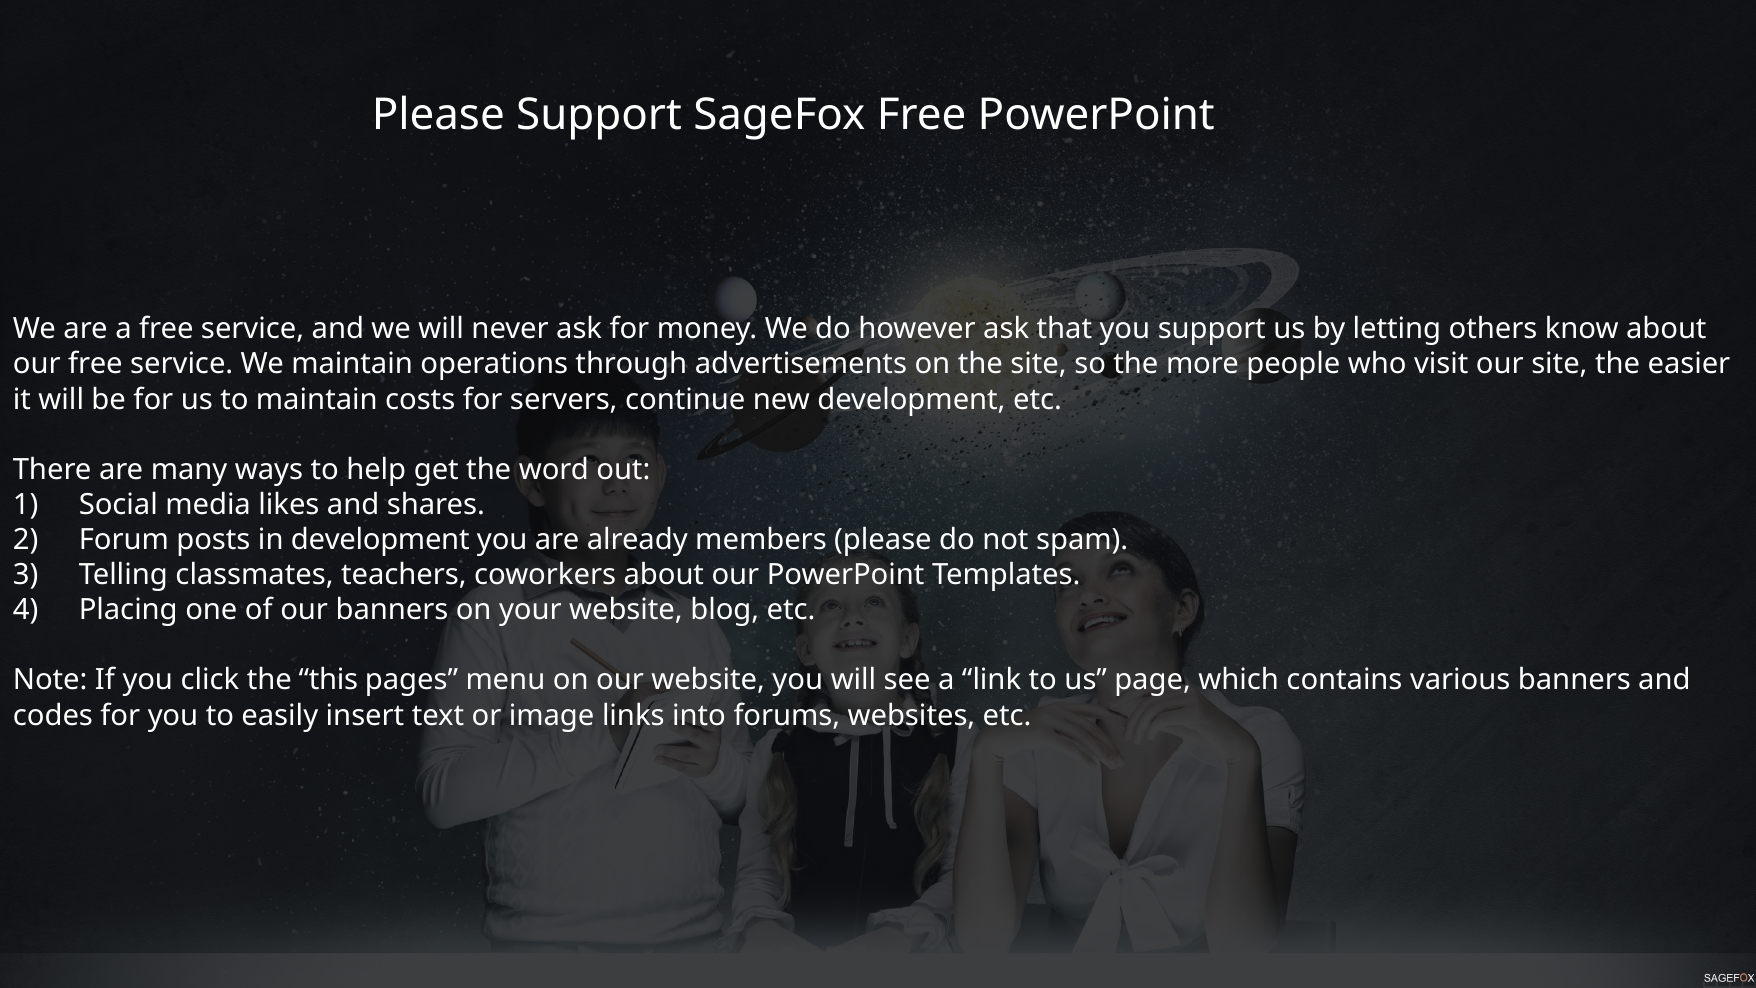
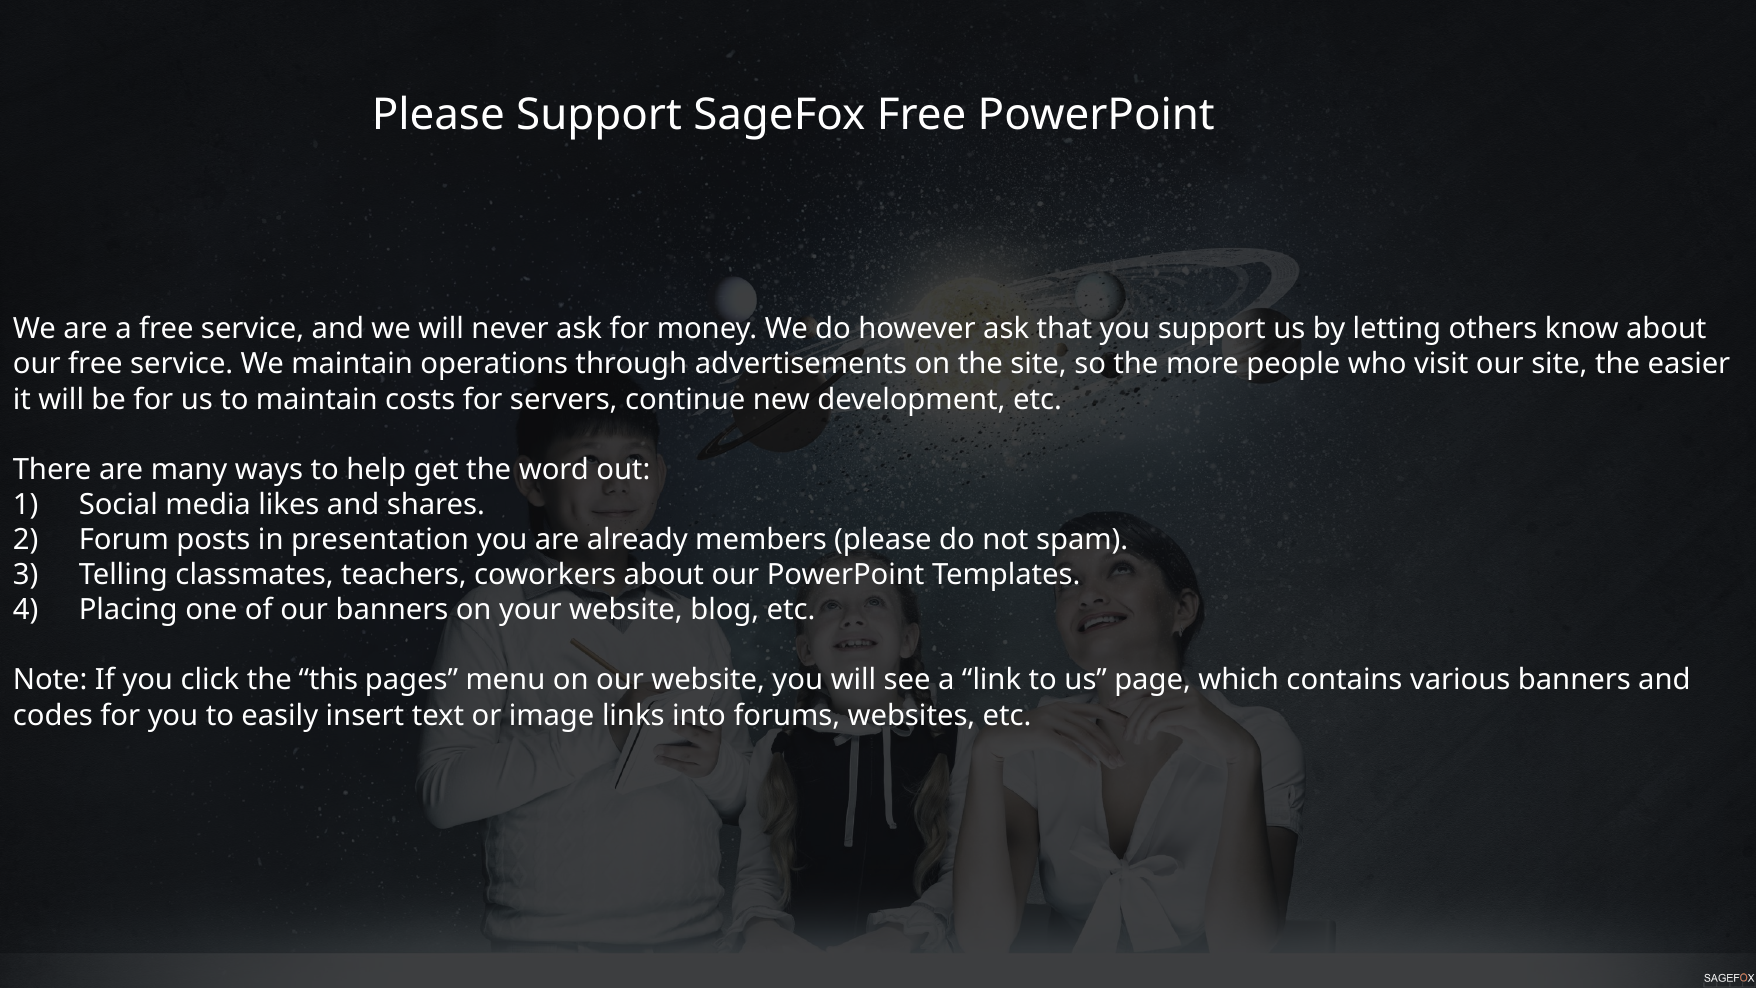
in development: development -> presentation
